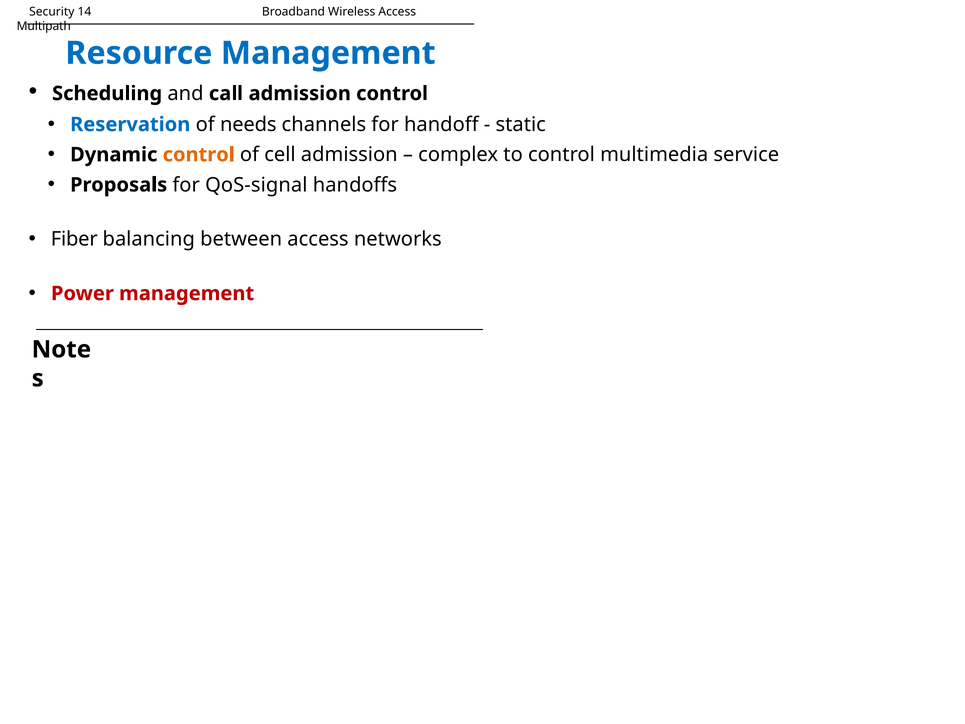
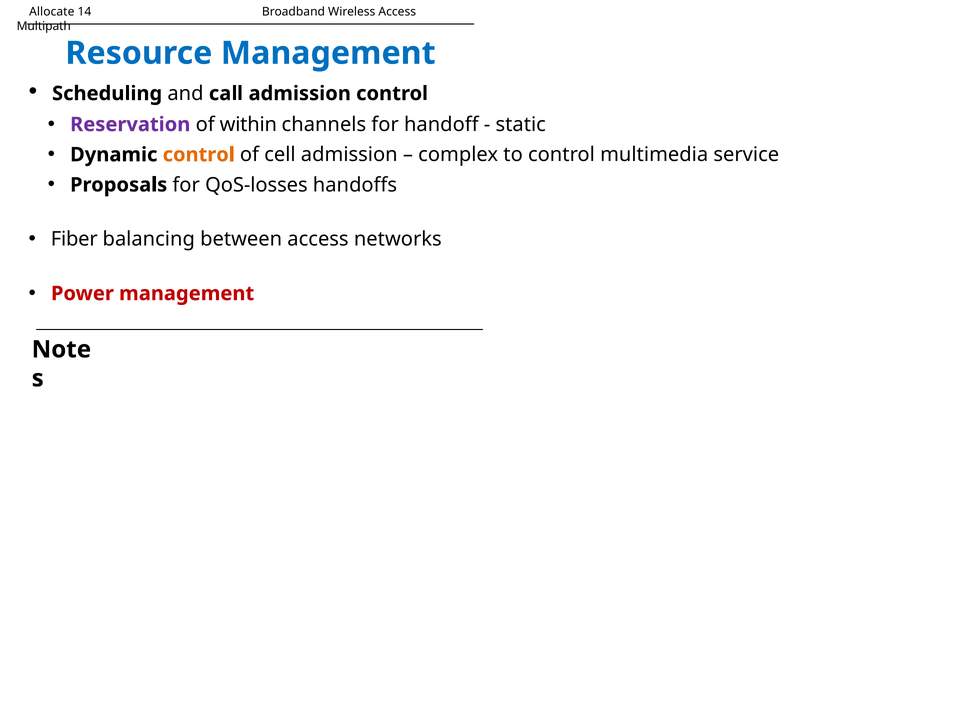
Security: Security -> Allocate
Reservation colour: blue -> purple
needs: needs -> within
QoS-signal: QoS-signal -> QoS-losses
